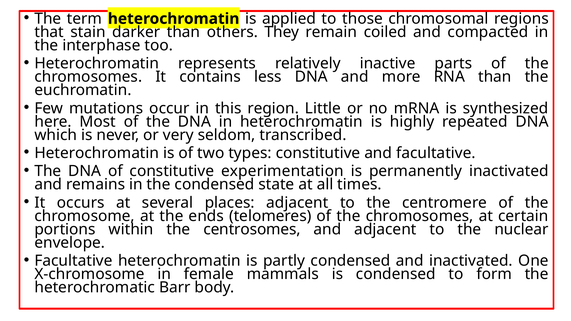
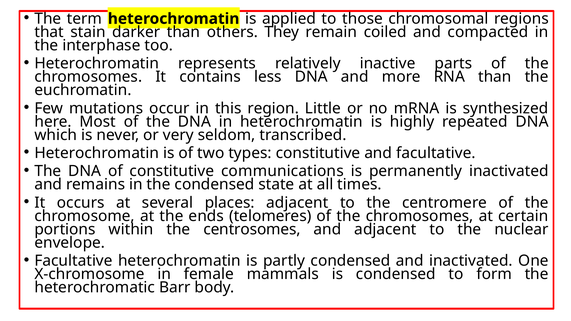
experimentation: experimentation -> communications
